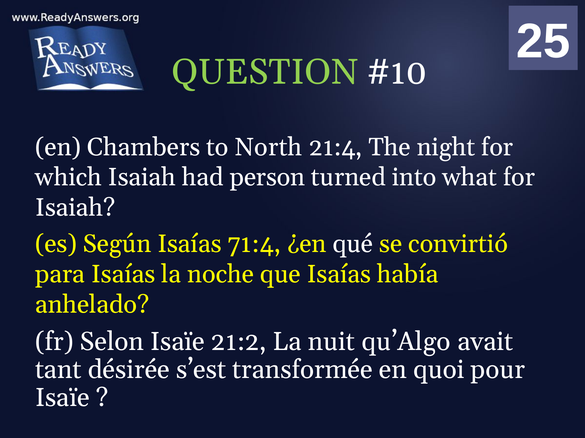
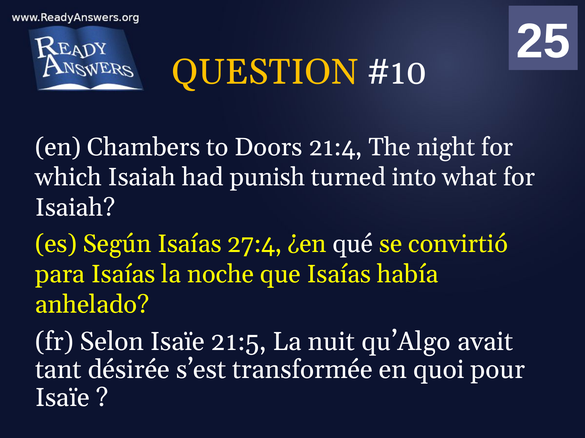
QUESTION colour: light green -> yellow
North: North -> Doors
person: person -> punish
71:4: 71:4 -> 27:4
21:2: 21:2 -> 21:5
